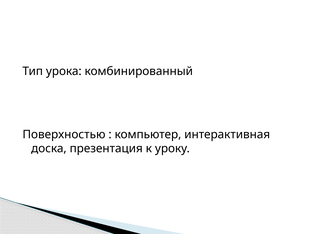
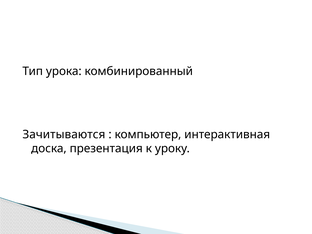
Поверхностью: Поверхностью -> Зачитываются
